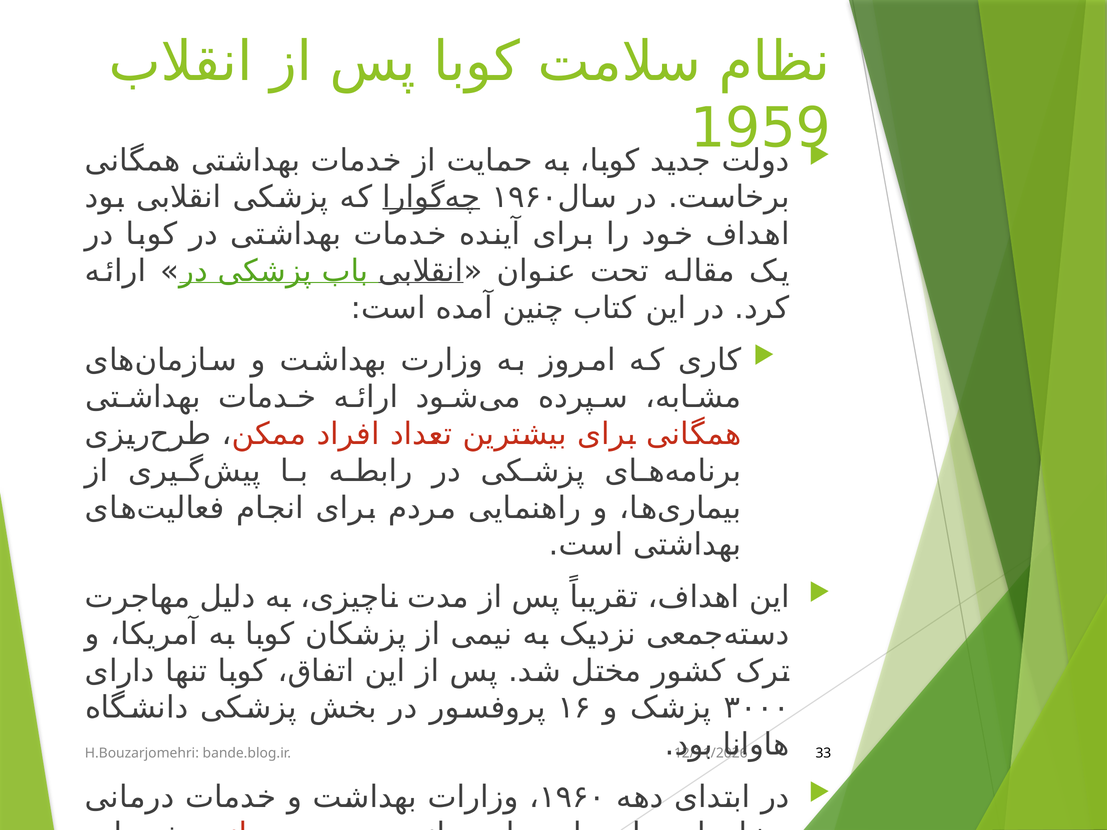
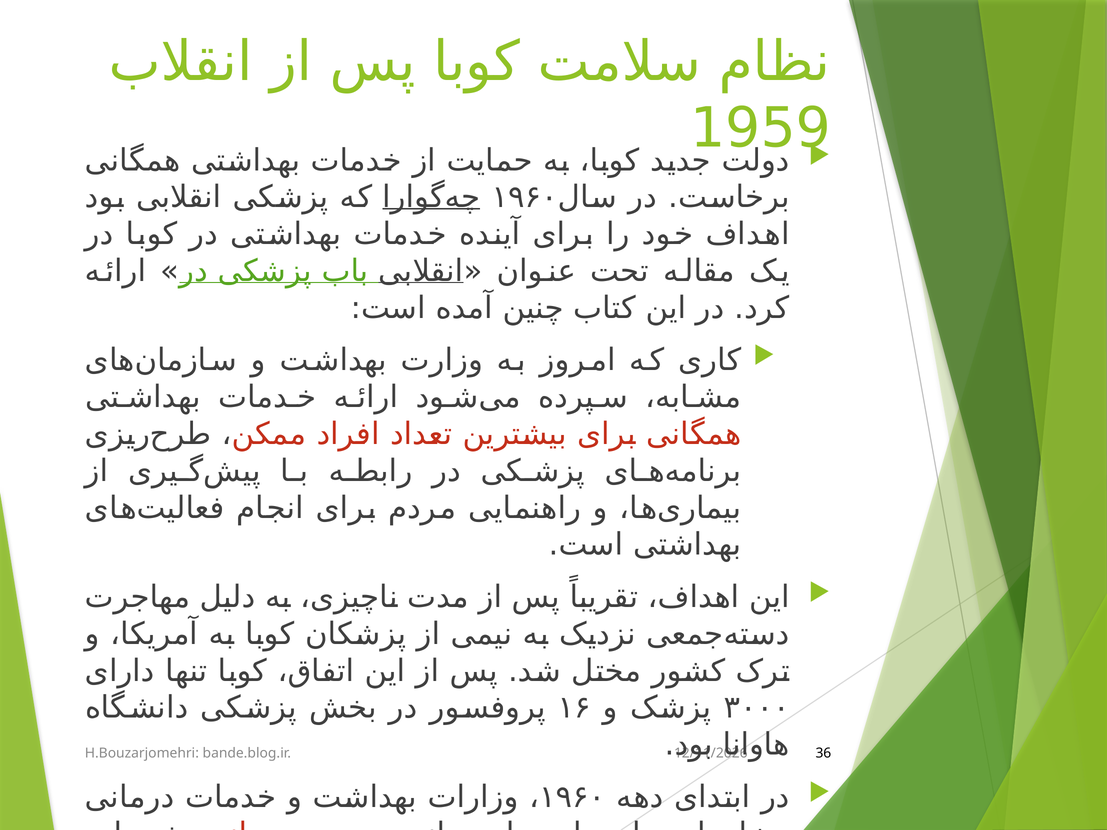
33: 33 -> 36
